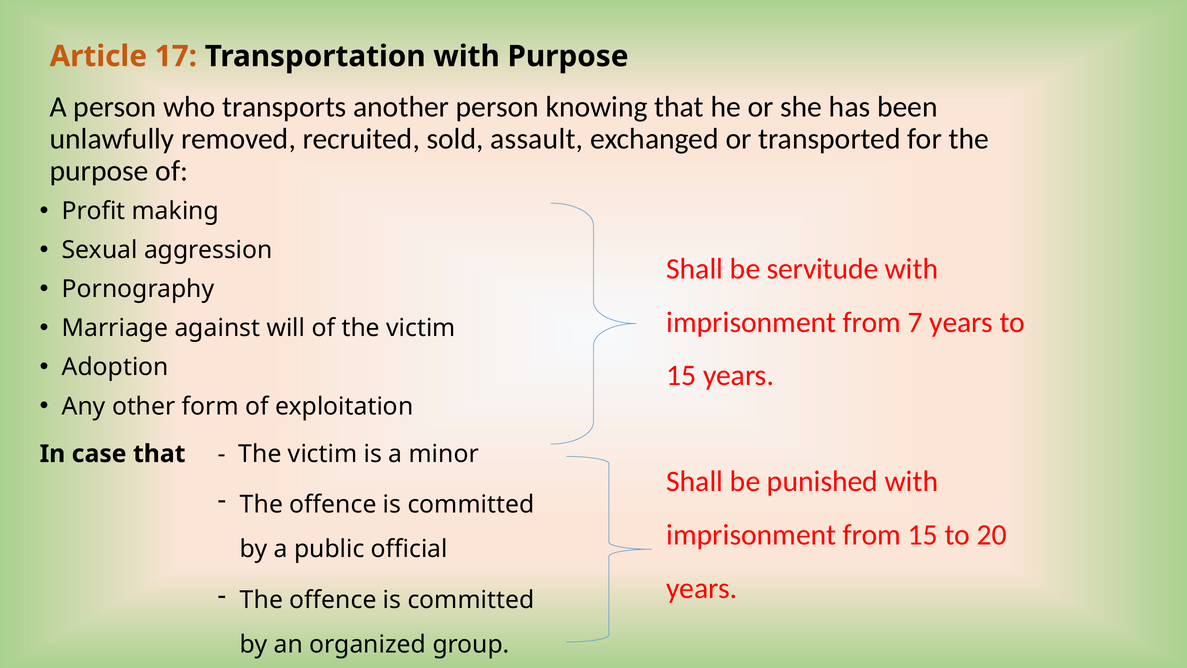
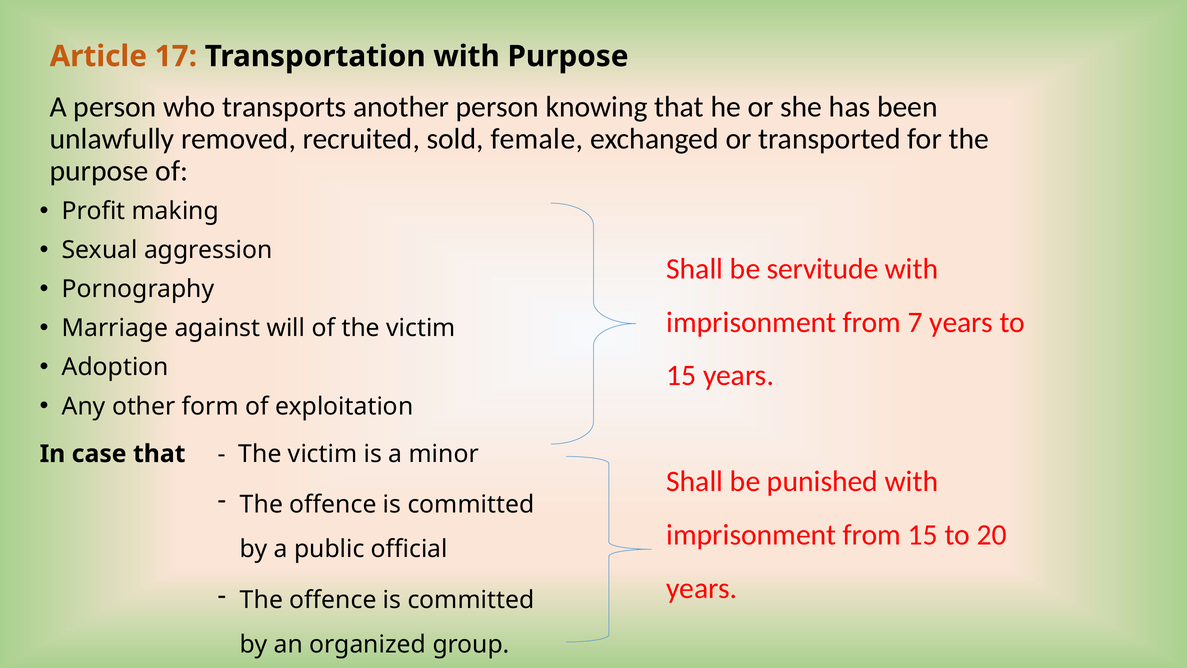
assault: assault -> female
